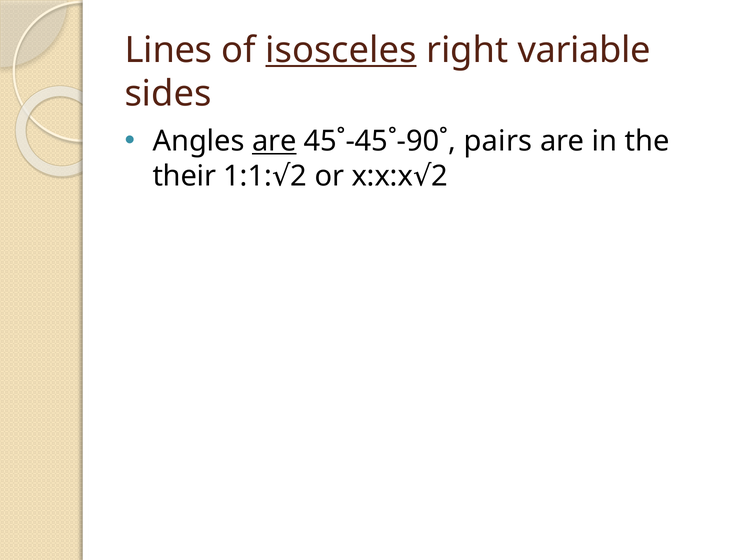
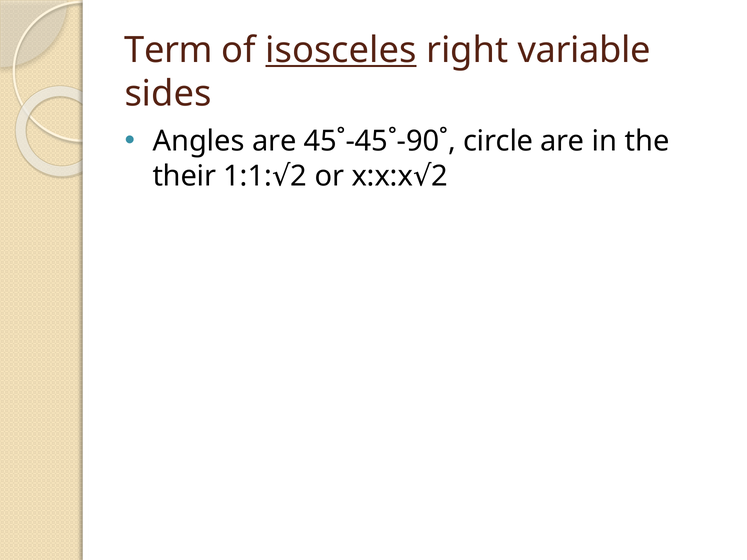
Lines: Lines -> Term
are at (274, 141) underline: present -> none
pairs: pairs -> circle
